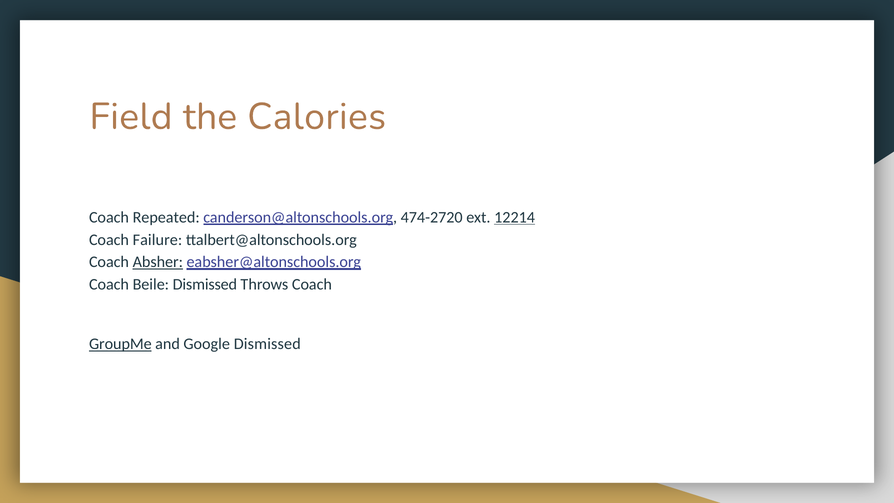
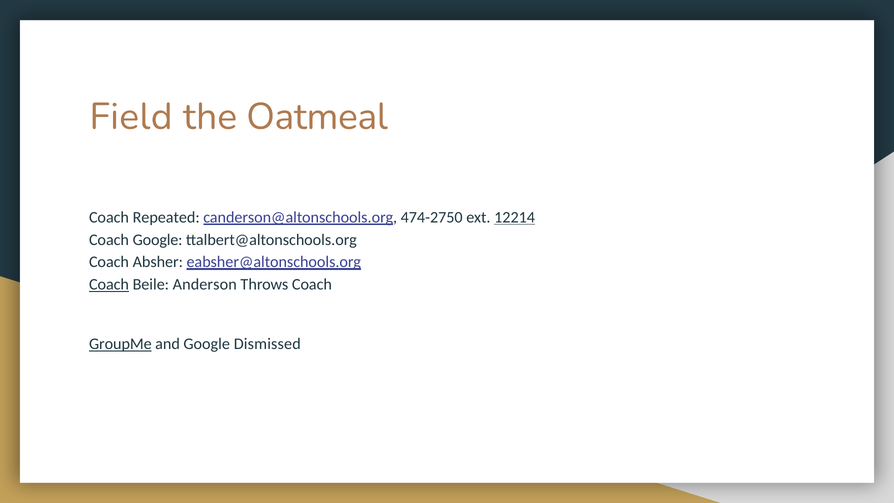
Calories: Calories -> Oatmeal
474-2720: 474-2720 -> 474-2750
Coach Failure: Failure -> Google
Absher underline: present -> none
Coach at (109, 285) underline: none -> present
Beile Dismissed: Dismissed -> Anderson
